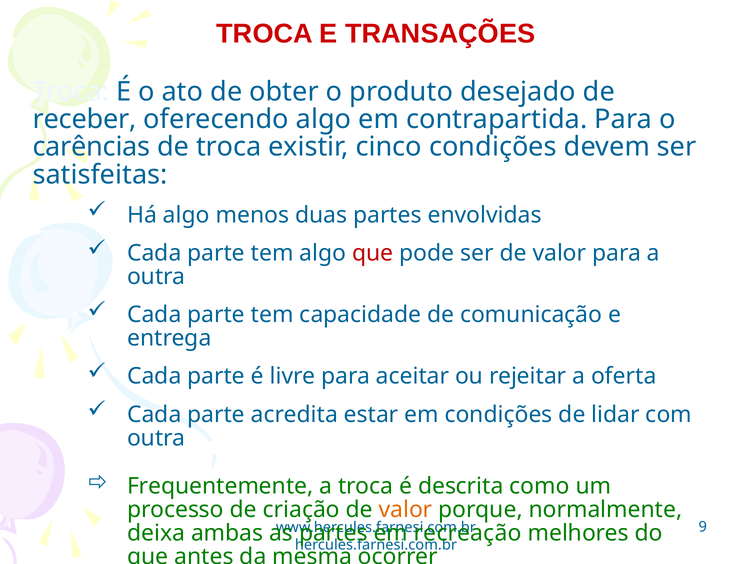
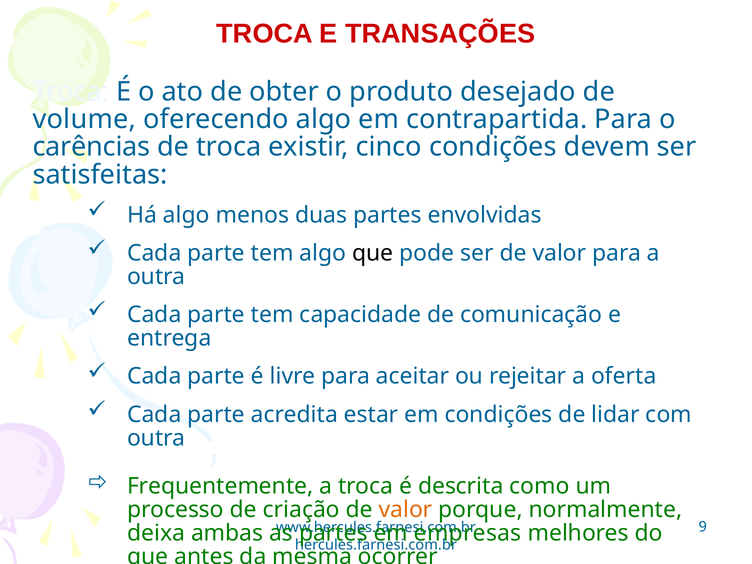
receber: receber -> volume
que at (373, 253) colour: red -> black
recreação: recreação -> empresas
